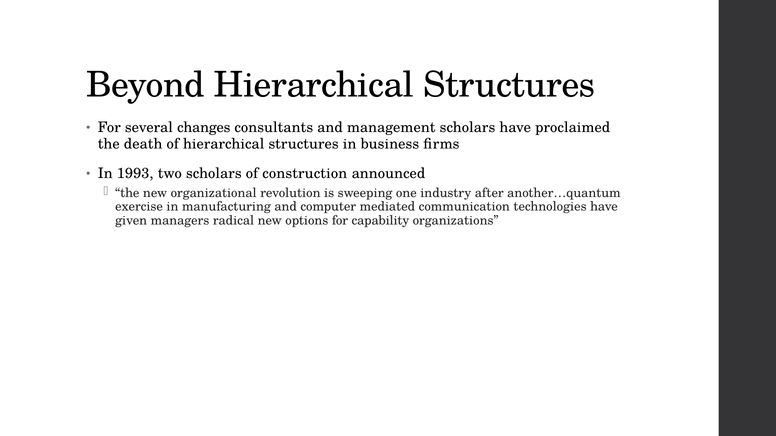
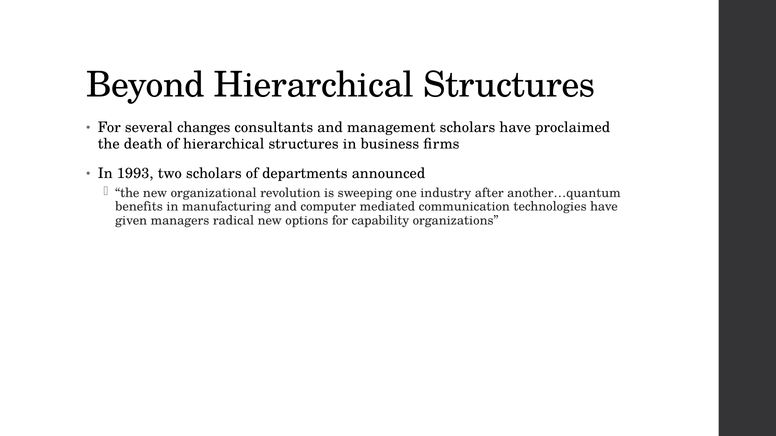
construction: construction -> departments
exercise: exercise -> benefits
